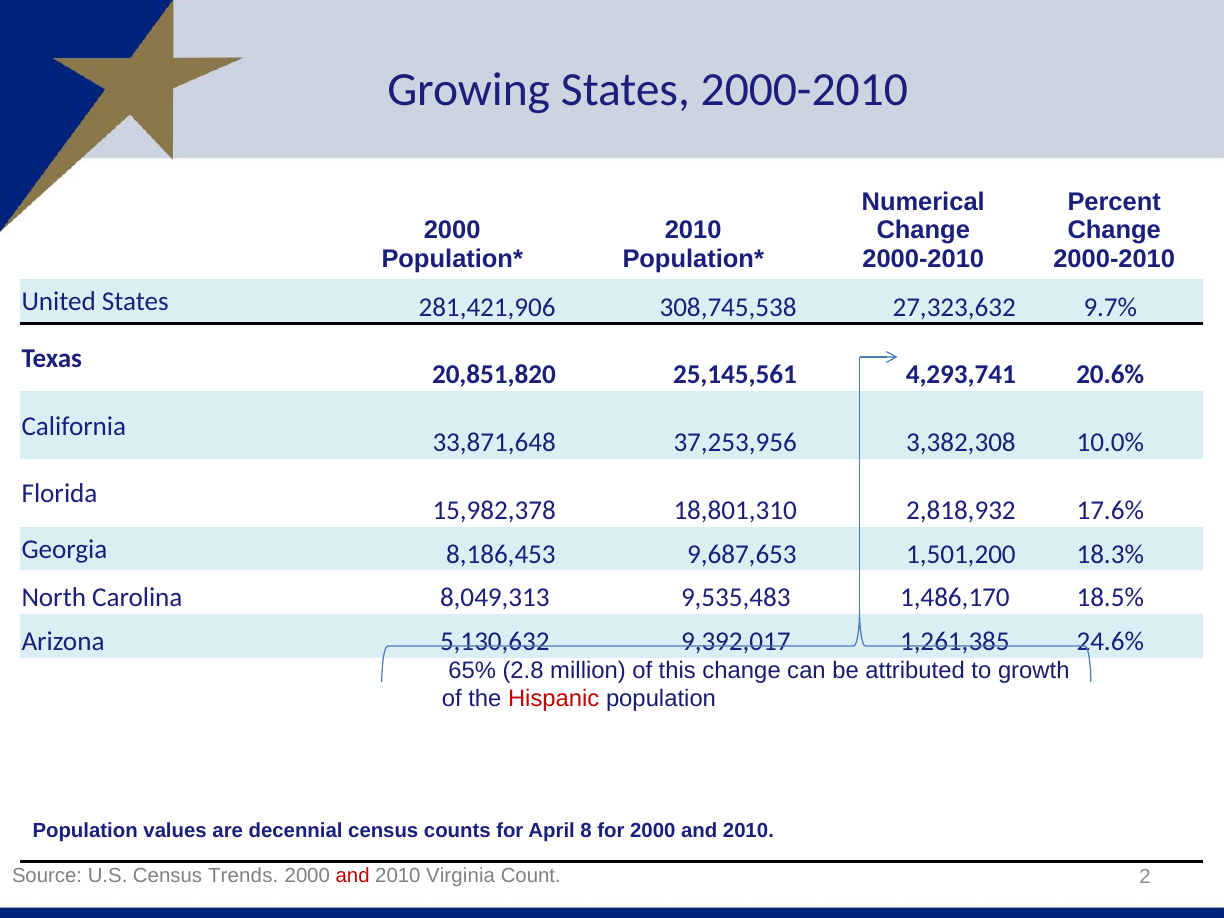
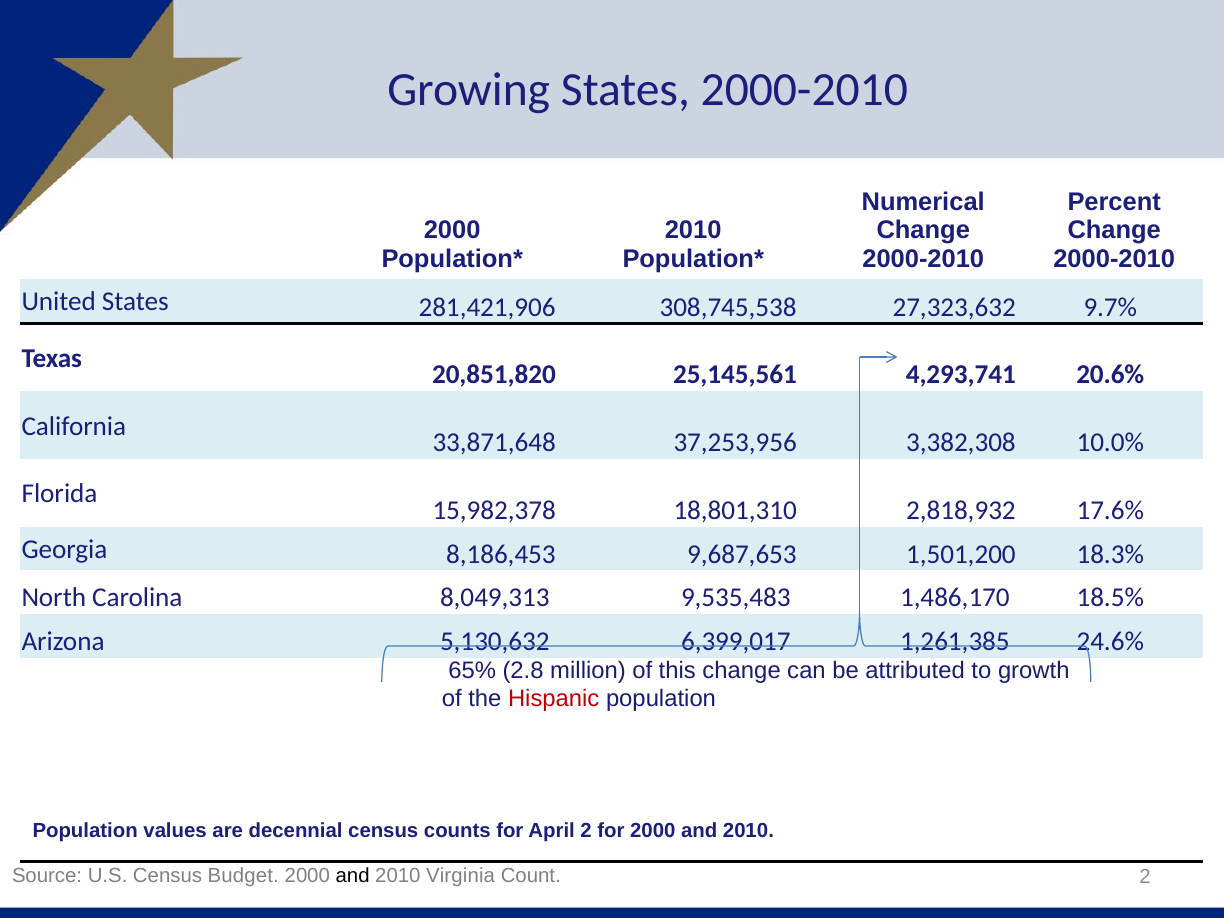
9,392,017: 9,392,017 -> 6,399,017
April 8: 8 -> 2
Trends: Trends -> Budget
and at (353, 876) colour: red -> black
